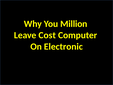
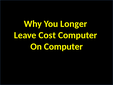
Million: Million -> Longer
On Electronic: Electronic -> Computer
